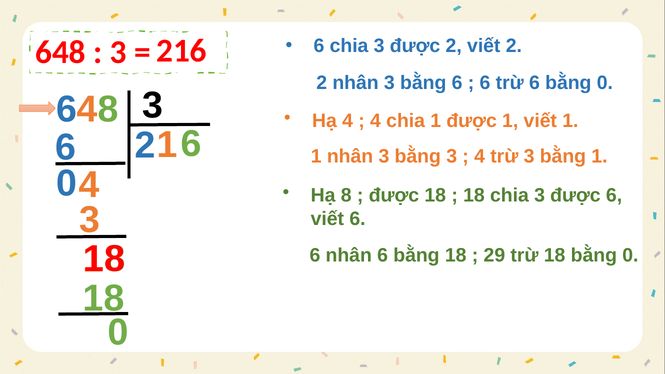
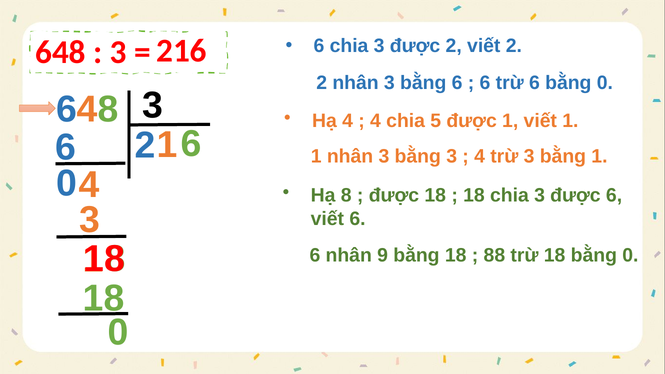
chia 1: 1 -> 5
nhân 6: 6 -> 9
29: 29 -> 88
